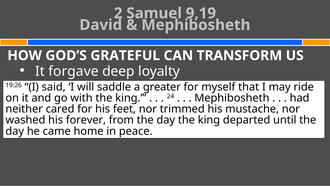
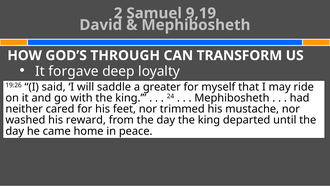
GRATEFUL: GRATEFUL -> THROUGH
forever: forever -> reward
